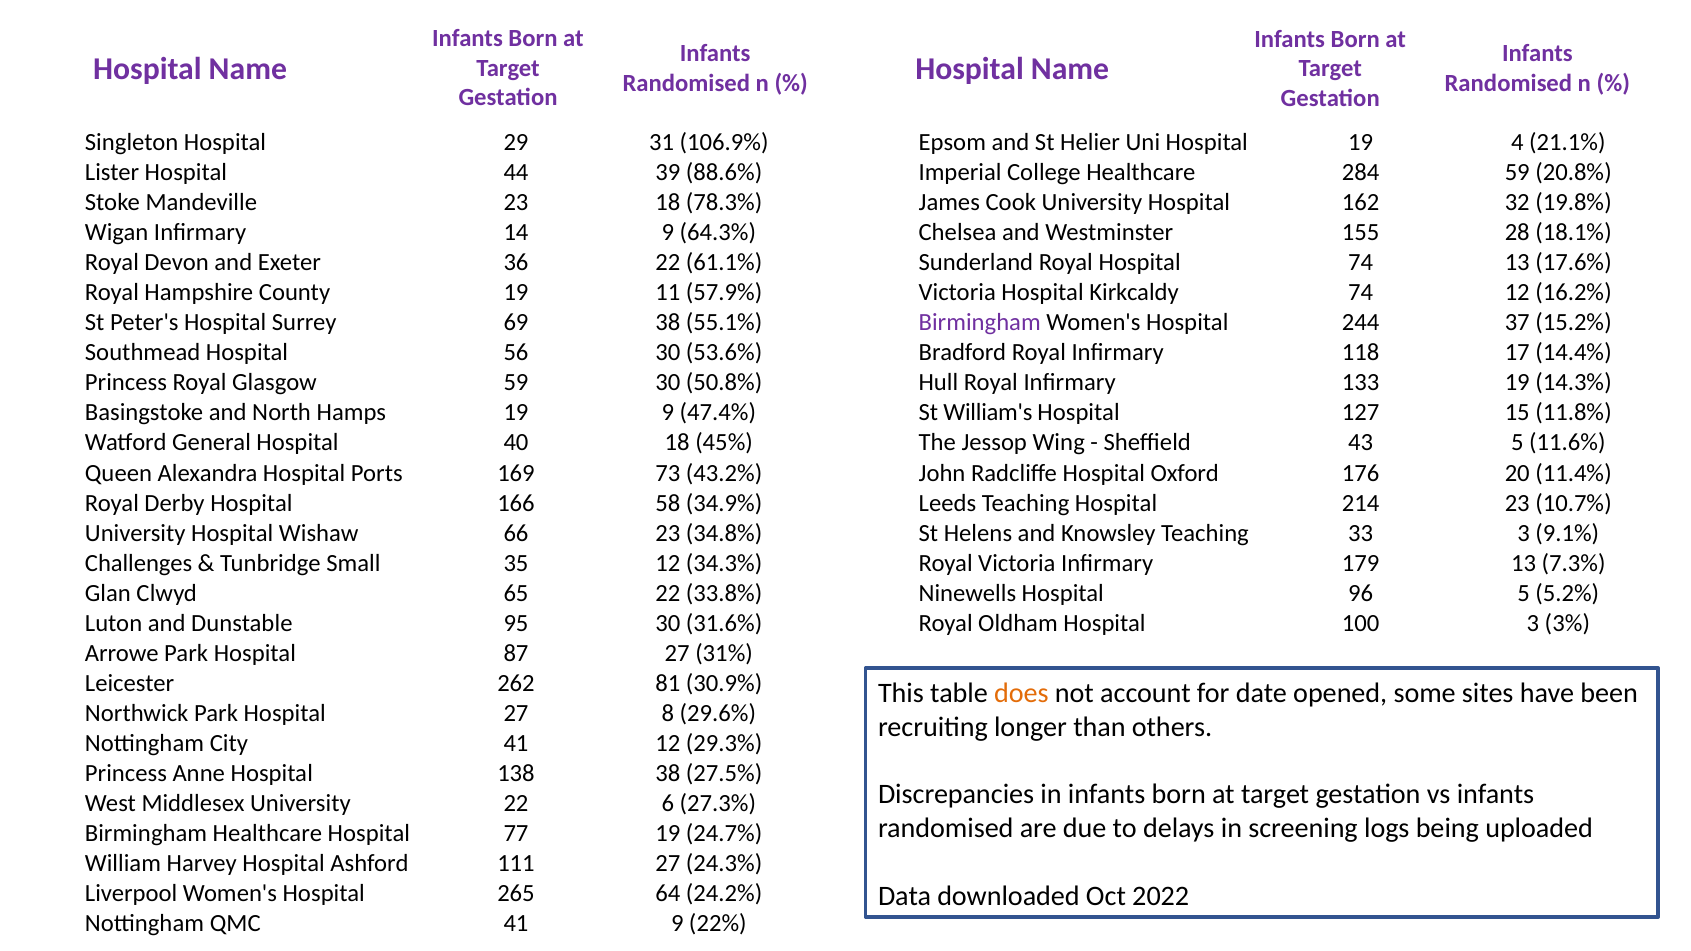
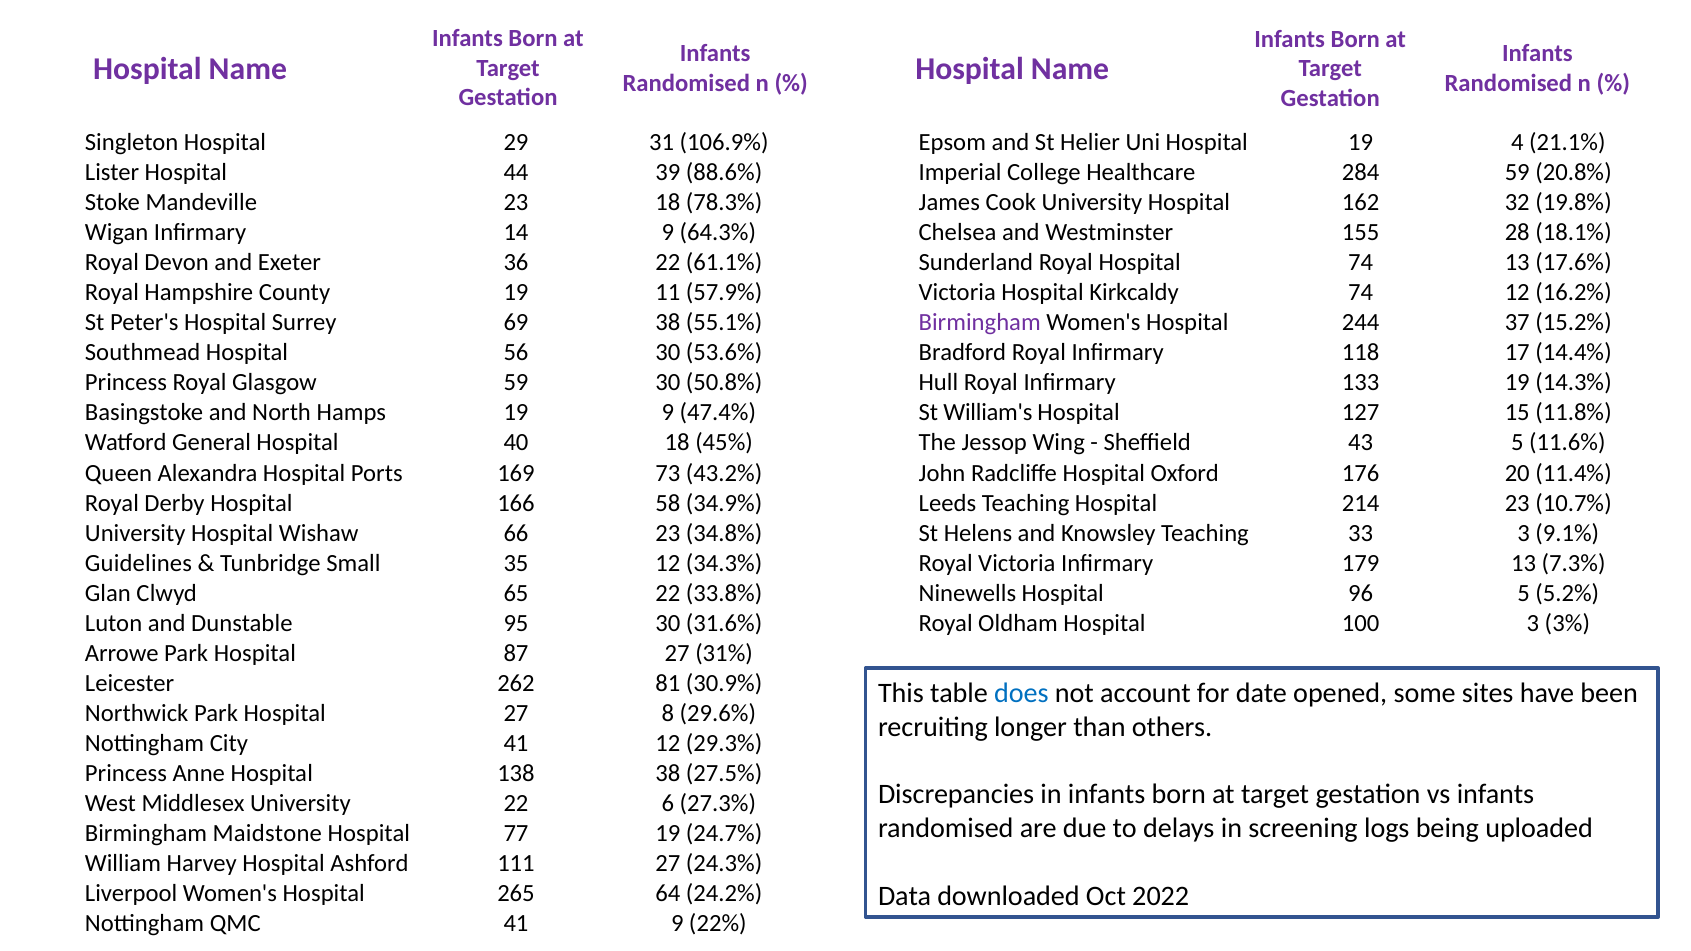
Challenges: Challenges -> Guidelines
does colour: orange -> blue
Birmingham Healthcare: Healthcare -> Maidstone
